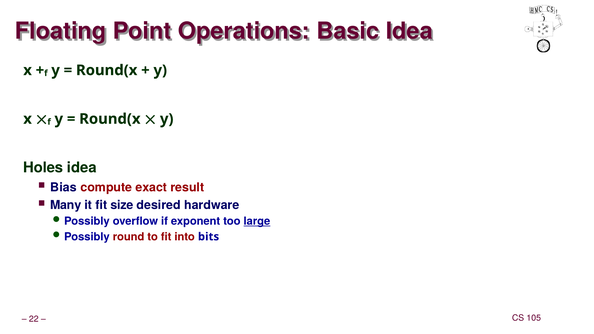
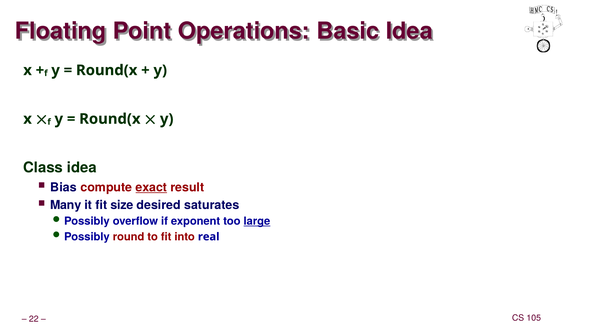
Holes: Holes -> Class
exact underline: none -> present
hardware: hardware -> saturates
bits: bits -> real
